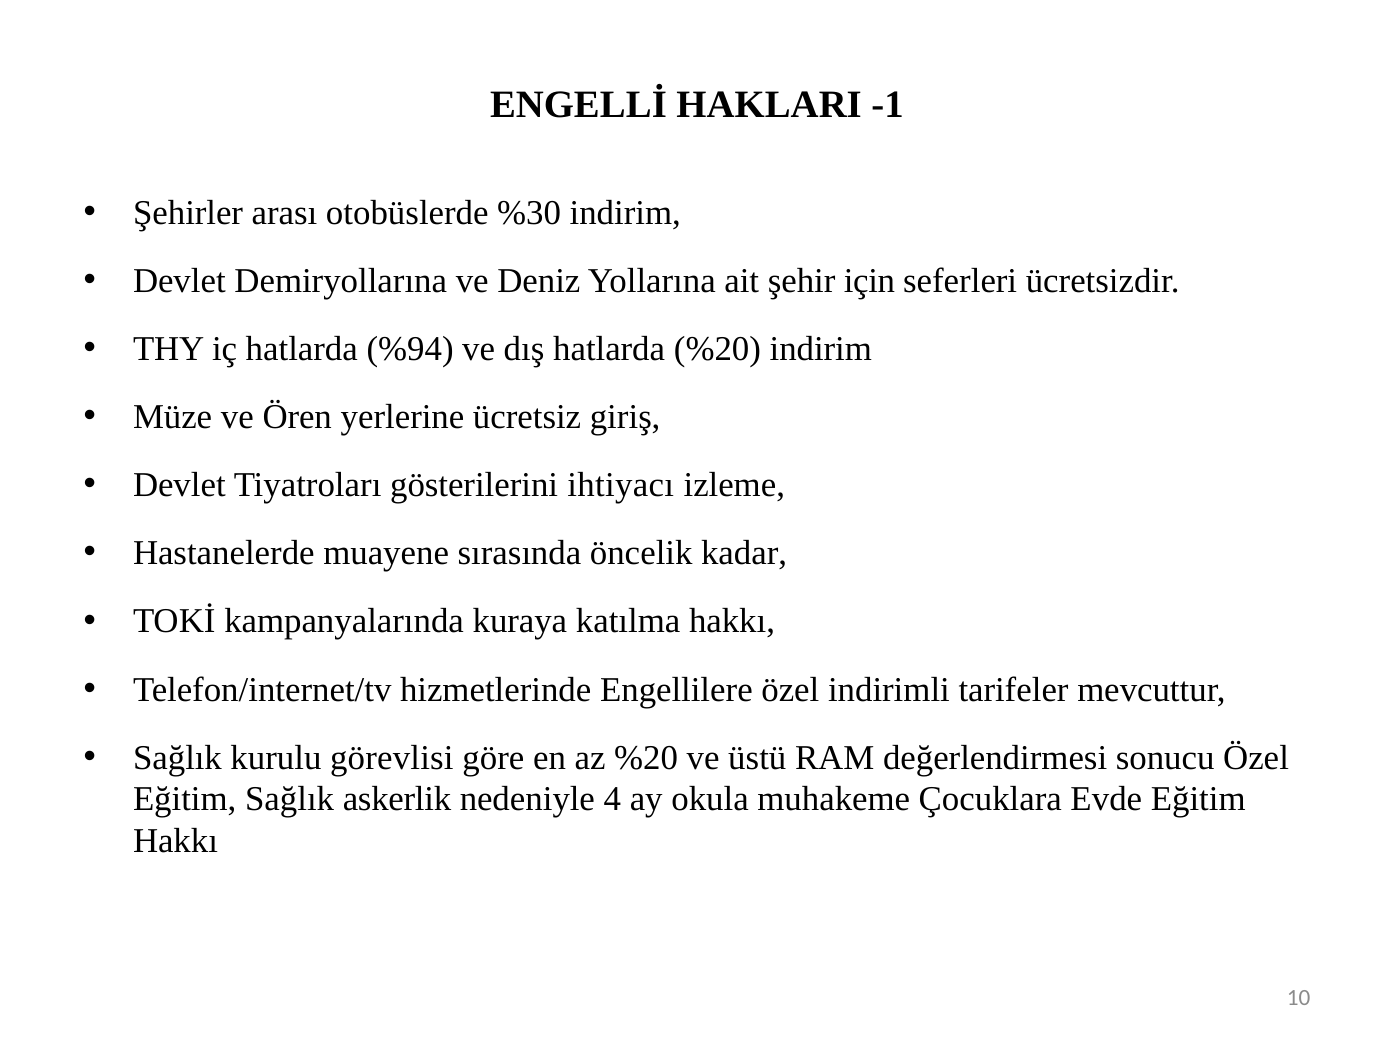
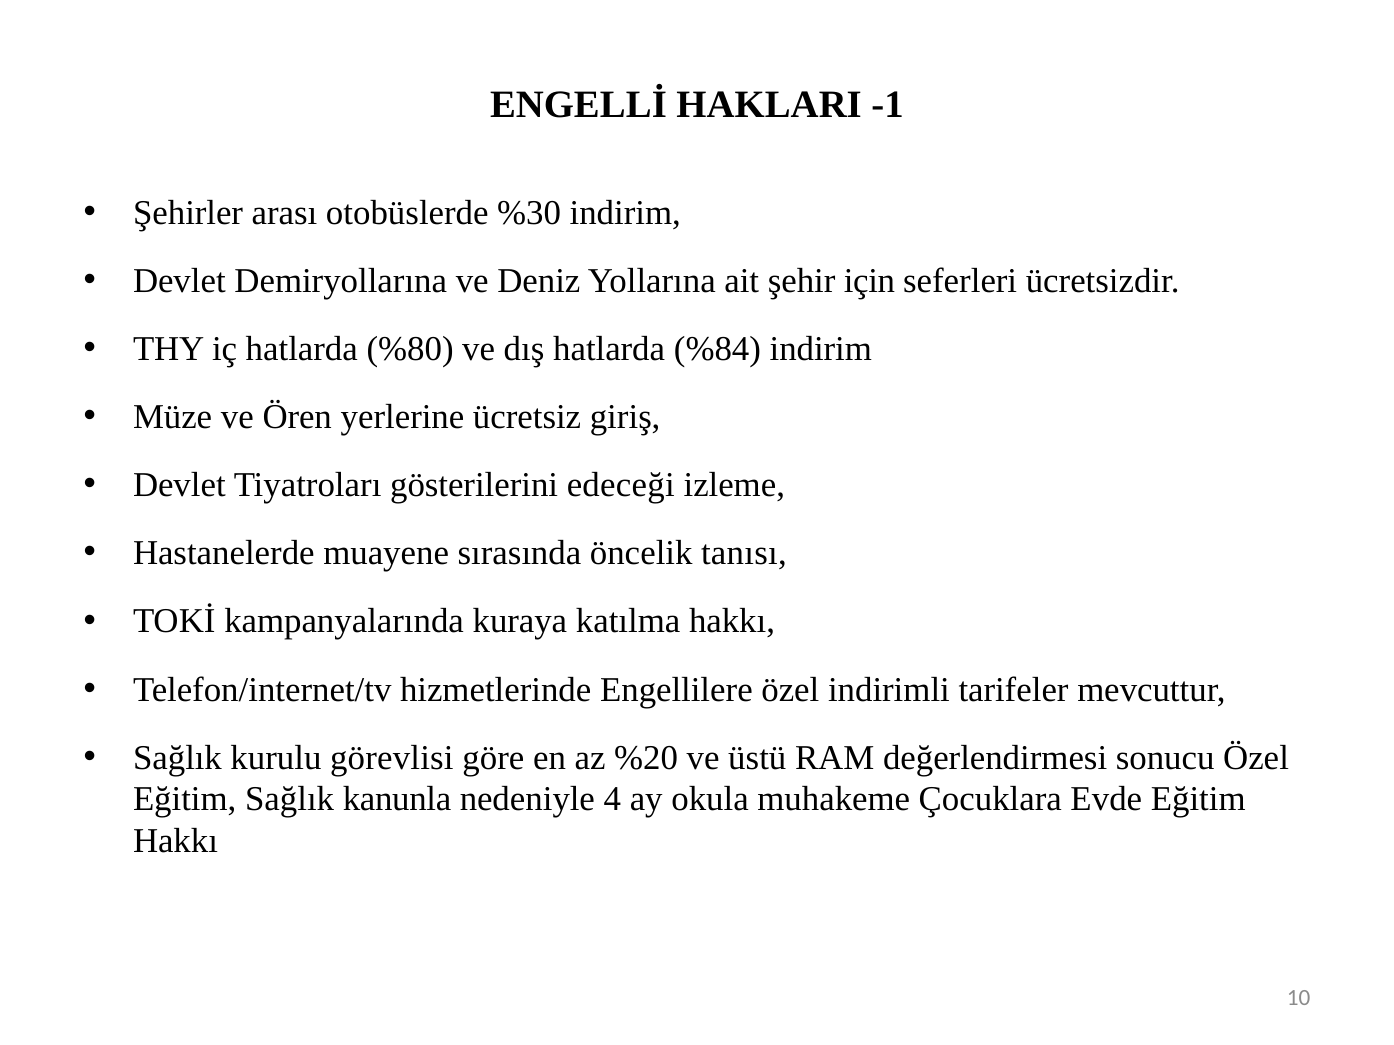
%94: %94 -> %80
hatlarda %20: %20 -> %84
ihtiyacı: ihtiyacı -> edeceği
kadar: kadar -> tanısı
askerlik: askerlik -> kanunla
